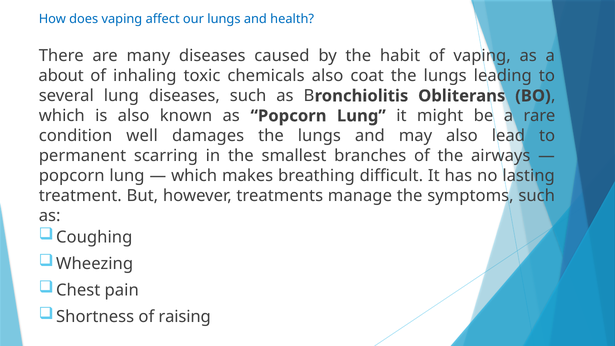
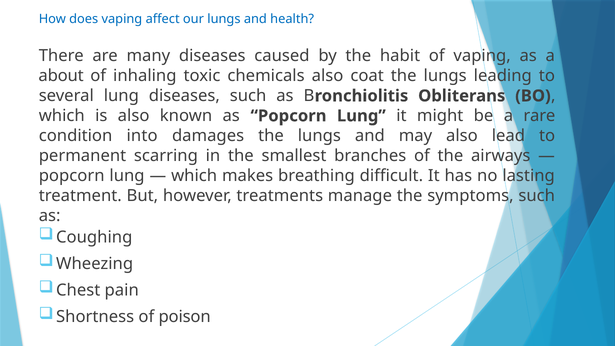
well: well -> into
raising: raising -> poison
